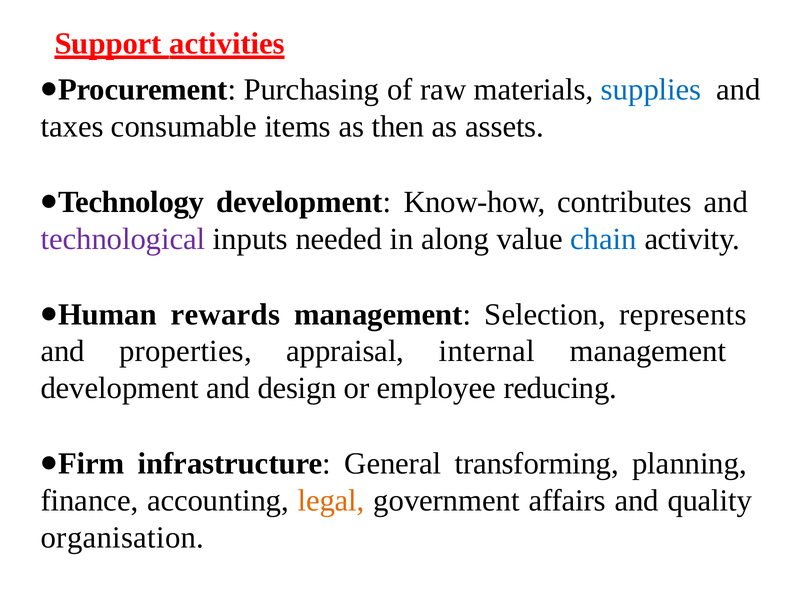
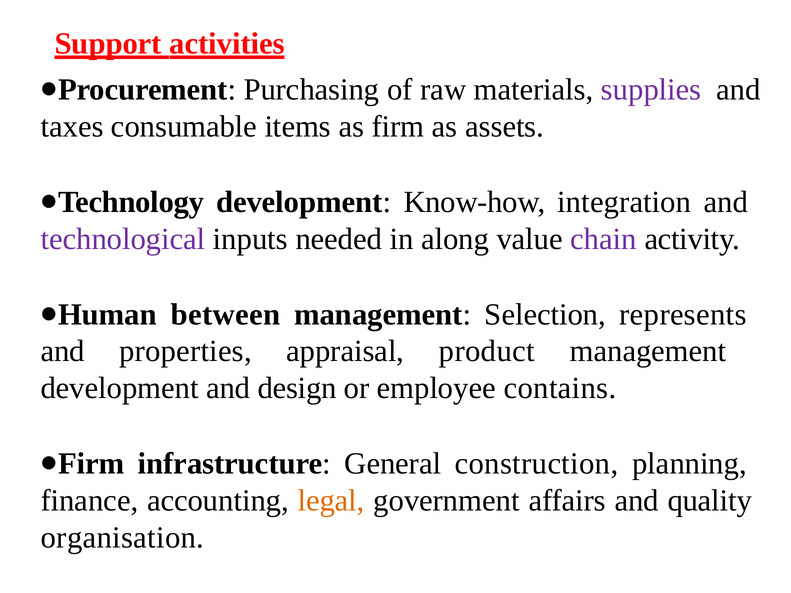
supplies colour: blue -> purple
then: then -> firm
contributes: contributes -> integration
chain colour: blue -> purple
rewards: rewards -> between
internal: internal -> product
reducing: reducing -> contains
transforming: transforming -> construction
